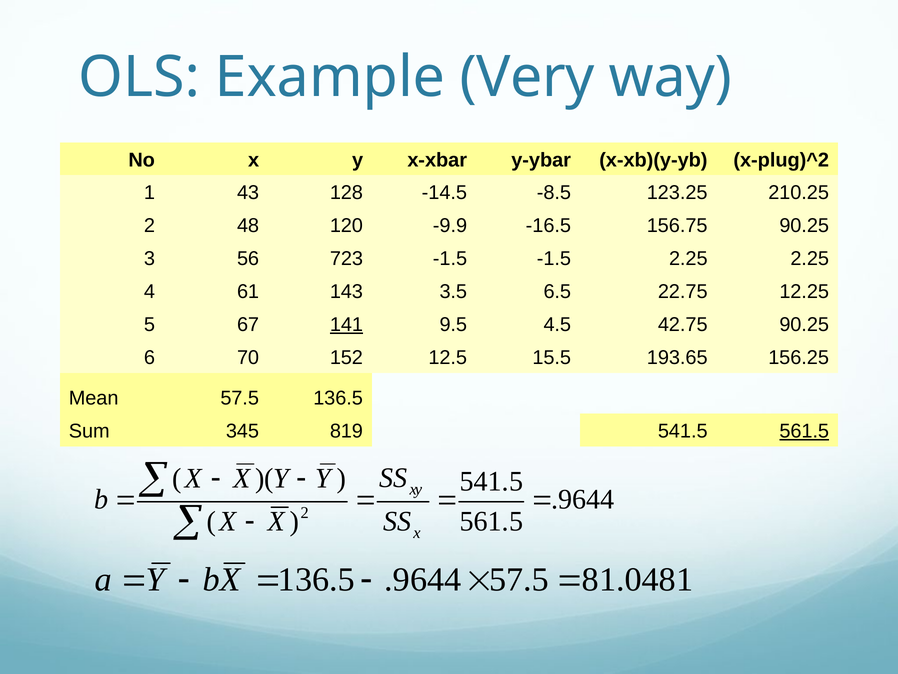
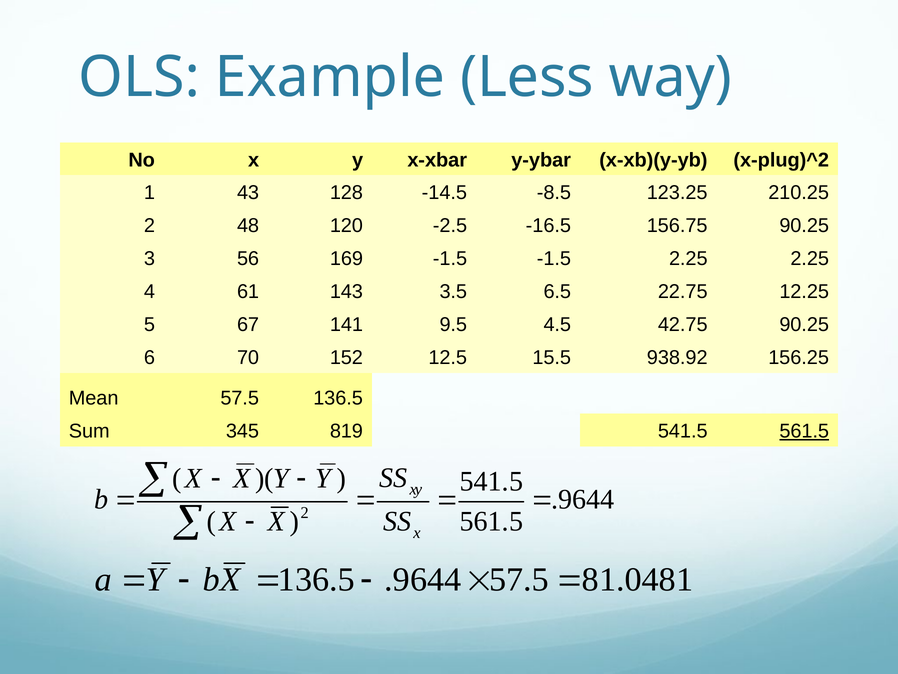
Very: Very -> Less
-9.9: -9.9 -> -2.5
723: 723 -> 169
141 underline: present -> none
193.65: 193.65 -> 938.92
